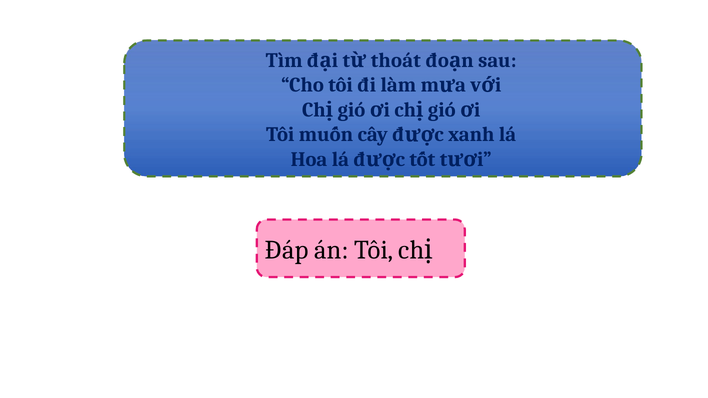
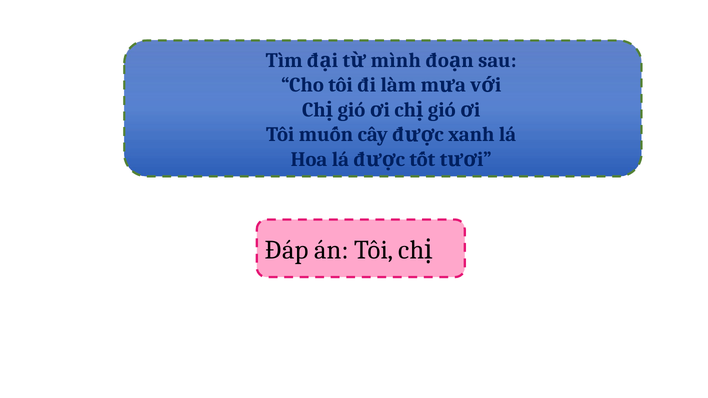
thoát: thoát -> mình
